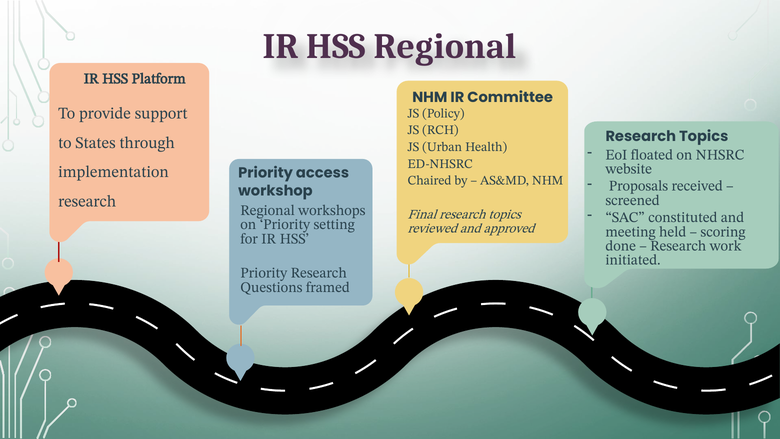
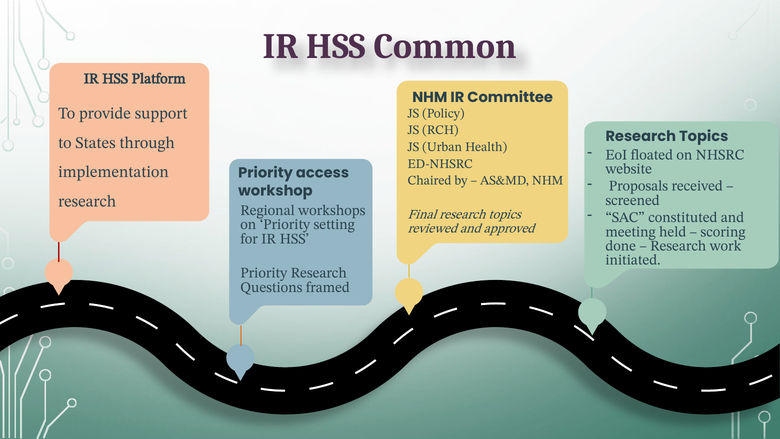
HSS Regional: Regional -> Common
